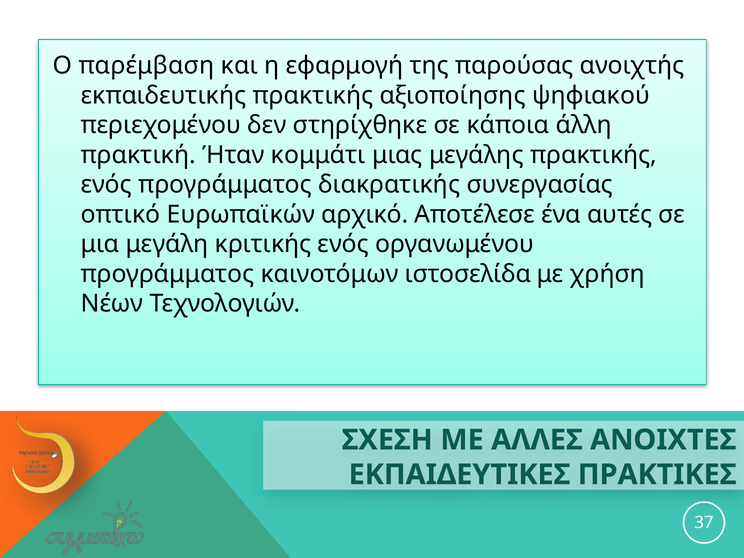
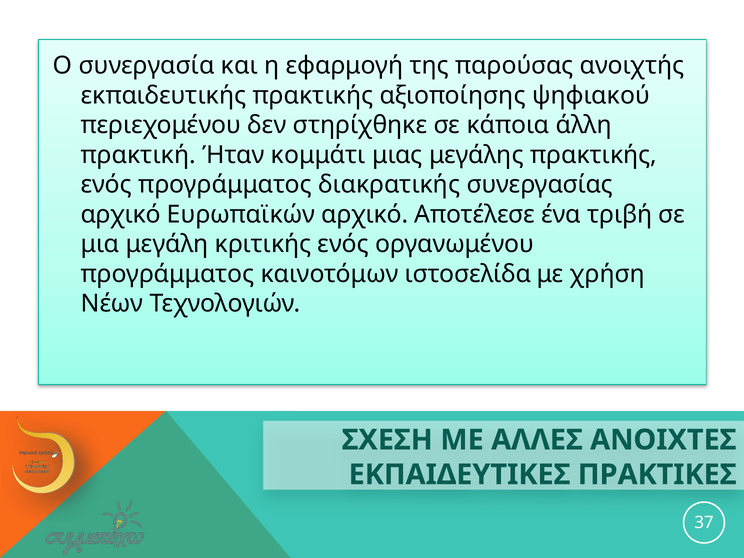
παρέμβαση: παρέμβαση -> συνεργασία
οπτικό at (121, 214): οπτικό -> αρχικό
αυτές: αυτές -> τριβή
